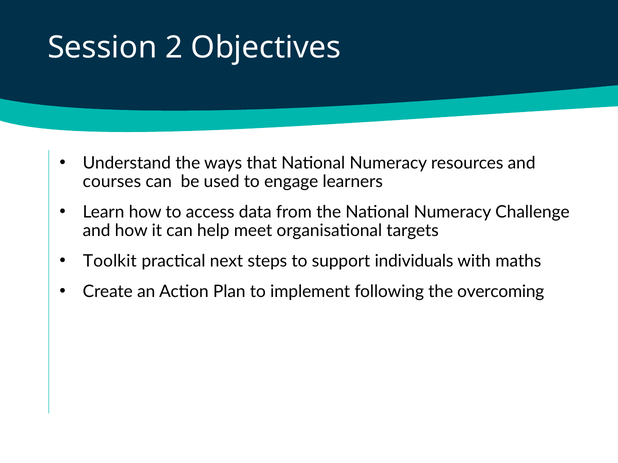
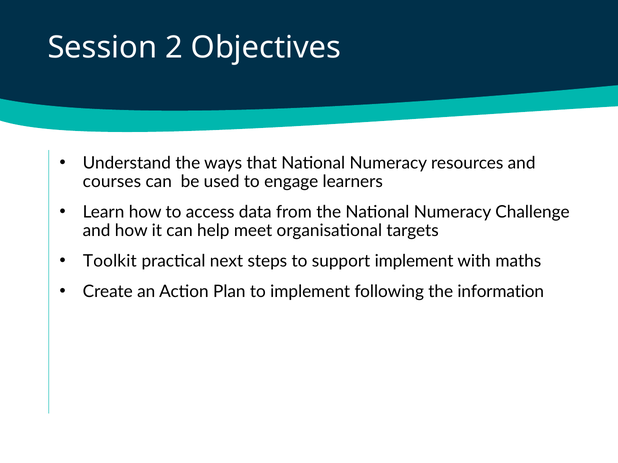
support individuals: individuals -> implement
overcoming: overcoming -> information
